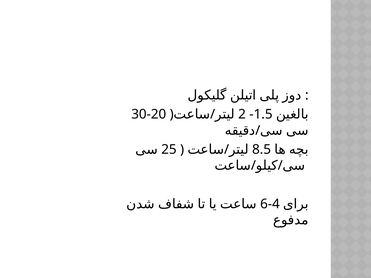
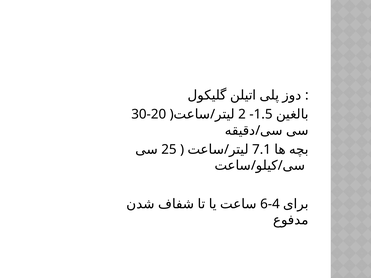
8.5: 8.5 -> 7.1
